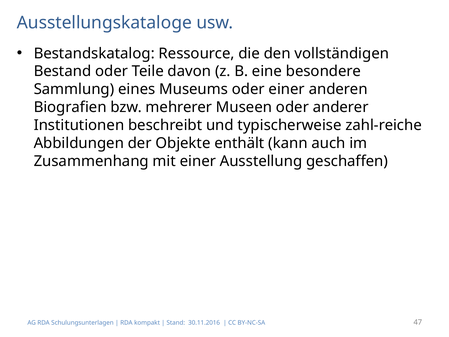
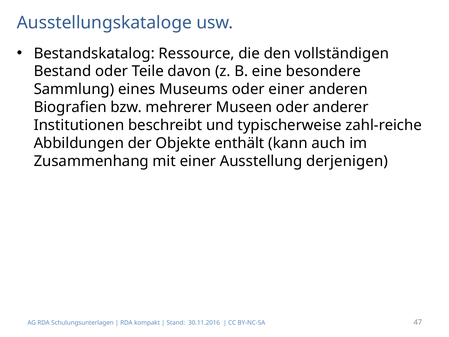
geschaffen: geschaffen -> derjenigen
